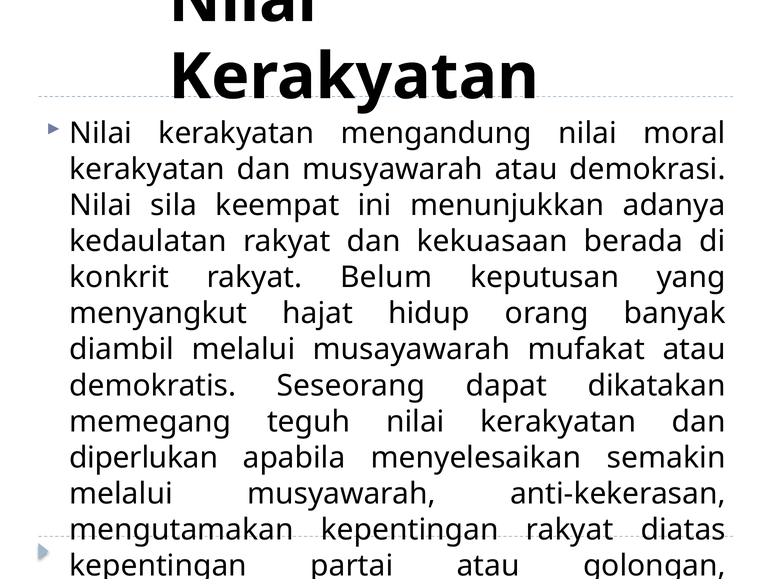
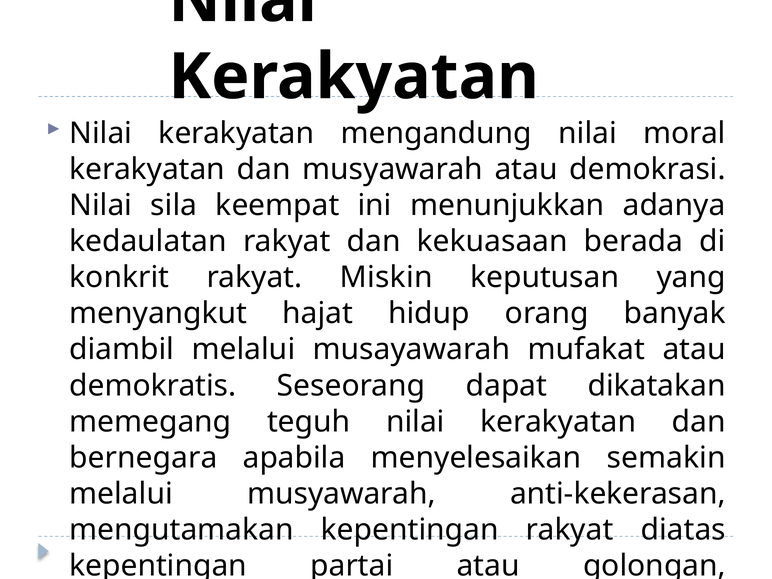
Belum: Belum -> Miskin
diperlukan: diperlukan -> bernegara
